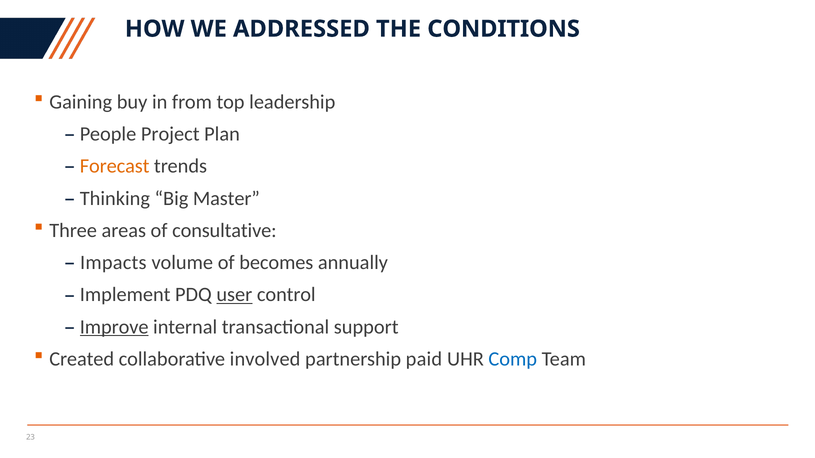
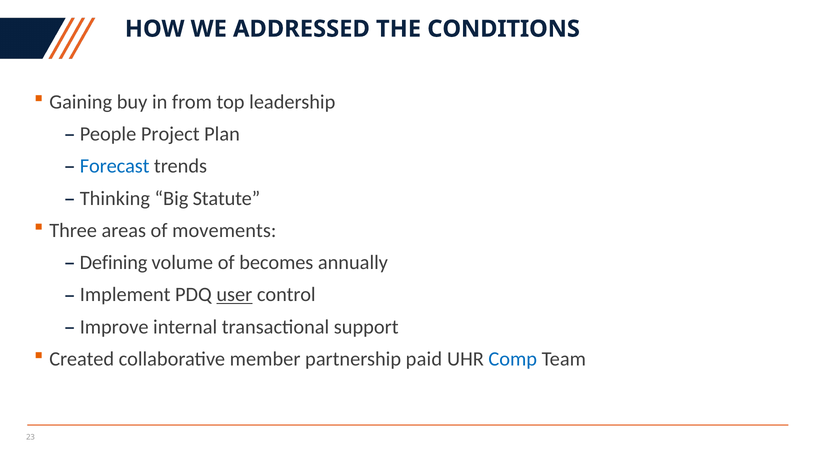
Forecast colour: orange -> blue
Master: Master -> Statute
consultative: consultative -> movements
Impacts: Impacts -> Defining
Improve underline: present -> none
involved: involved -> member
